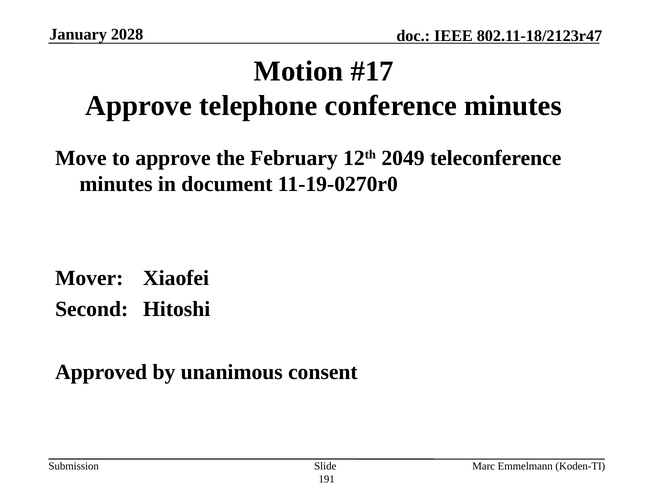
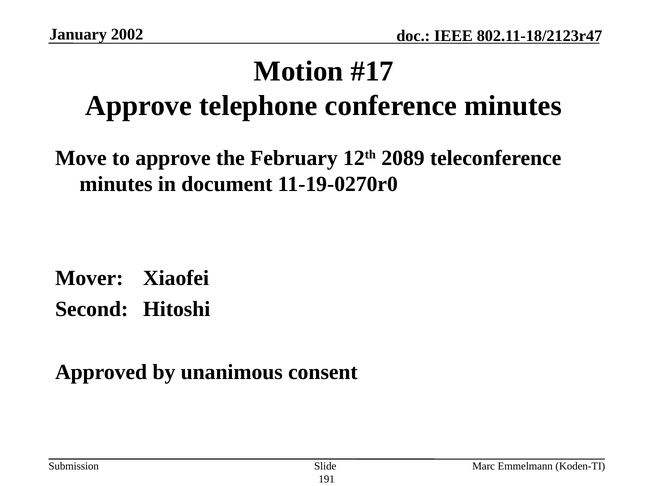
2028: 2028 -> 2002
2049: 2049 -> 2089
